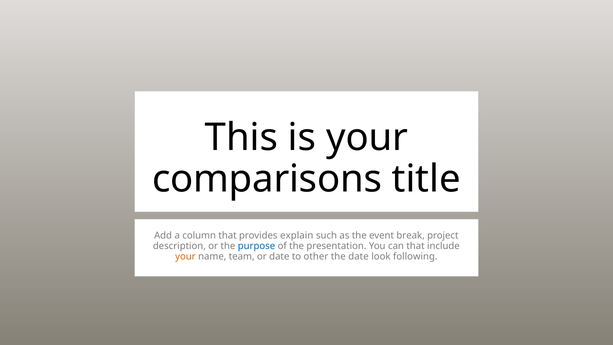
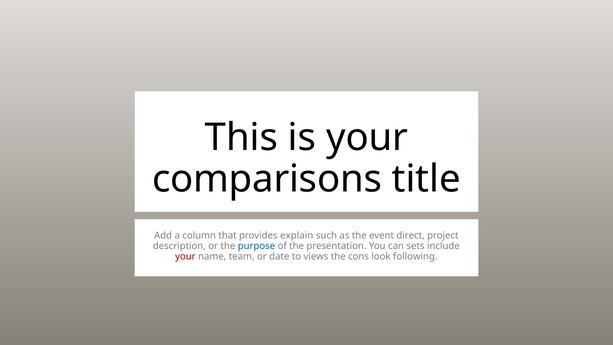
break: break -> direct
can that: that -> sets
your at (185, 256) colour: orange -> red
other: other -> views
the date: date -> cons
